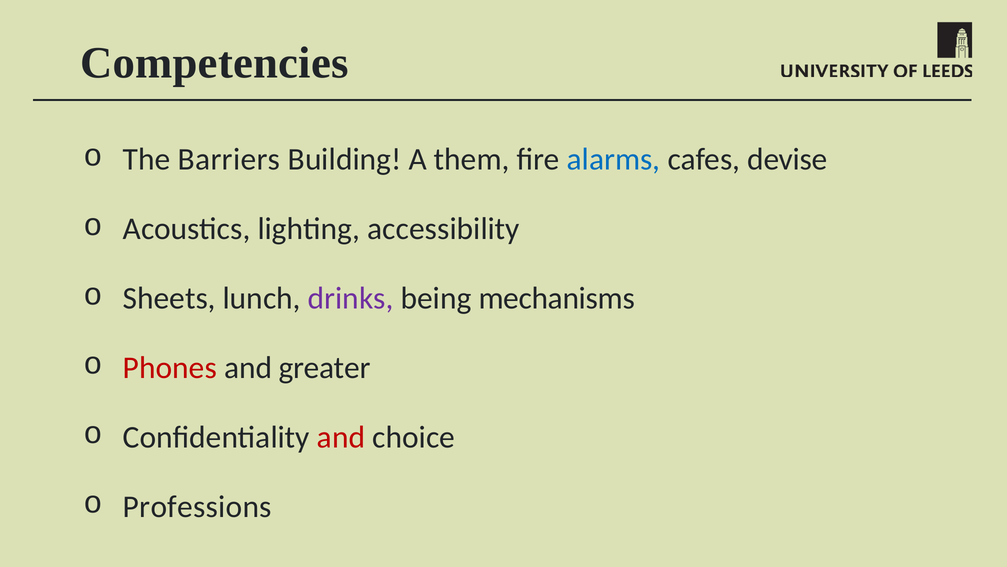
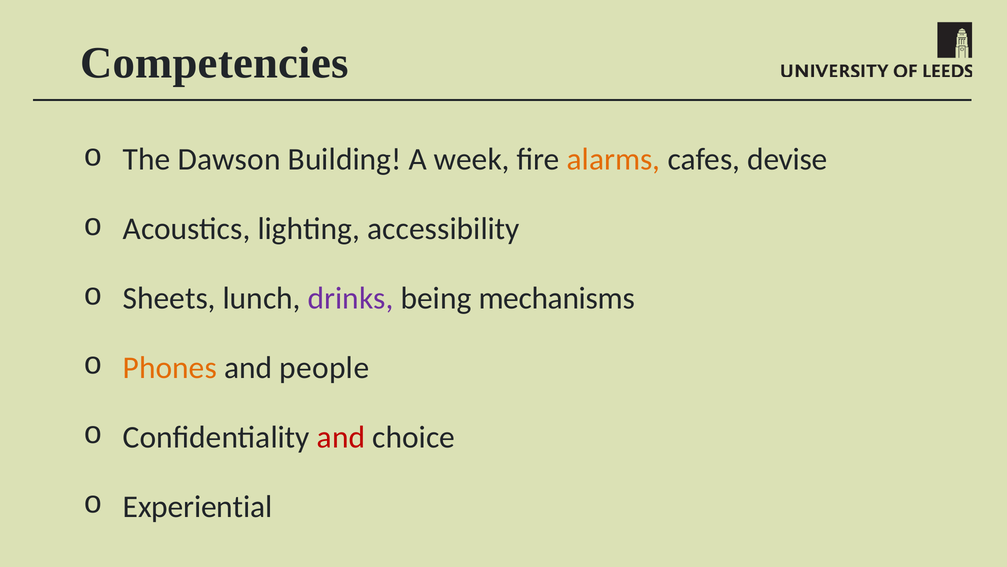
Barriers: Barriers -> Dawson
them: them -> week
alarms colour: blue -> orange
Phones colour: red -> orange
greater: greater -> people
Professions: Professions -> Experiential
